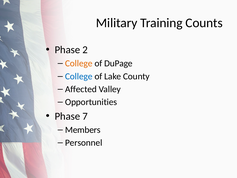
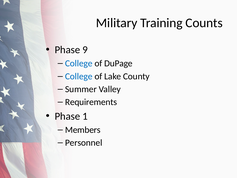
2: 2 -> 9
College at (79, 63) colour: orange -> blue
Affected: Affected -> Summer
Opportunities: Opportunities -> Requirements
7: 7 -> 1
